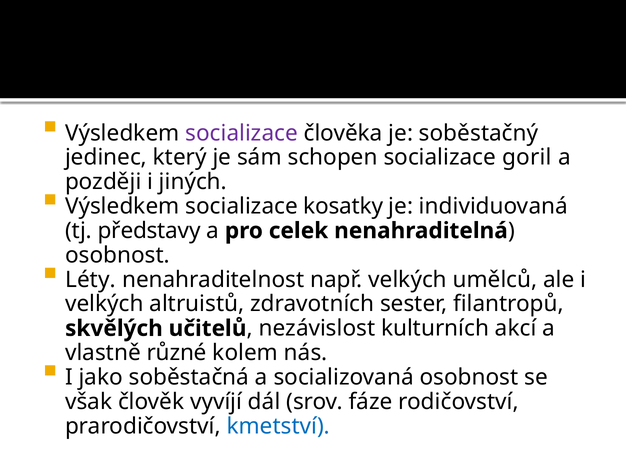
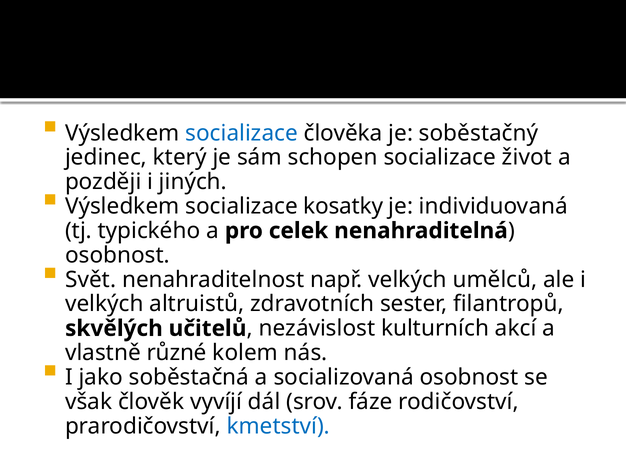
socializace at (242, 133) colour: purple -> blue
goril: goril -> život
představy: představy -> typického
Léty: Léty -> Svět
